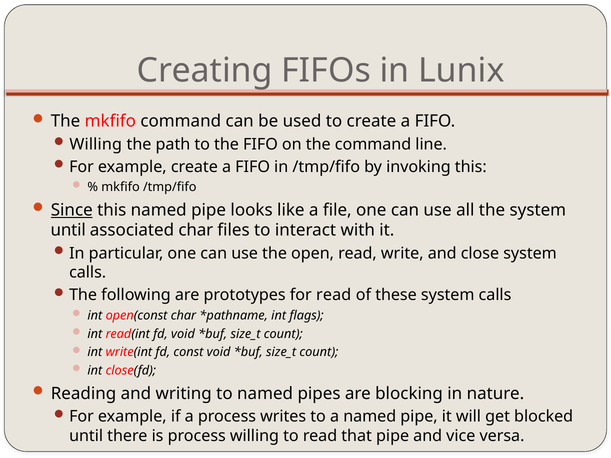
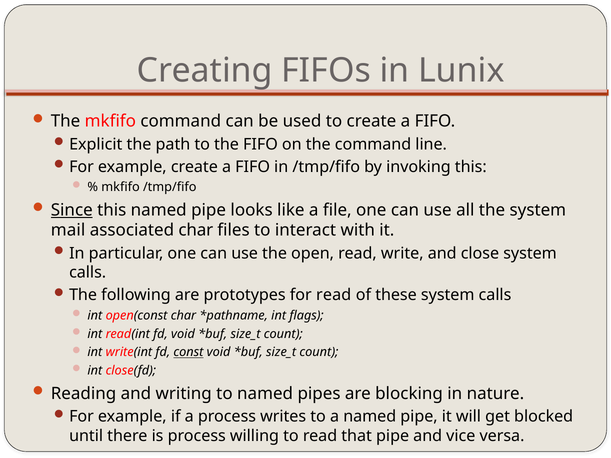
Willing at (96, 144): Willing -> Explicit
until at (68, 230): until -> mail
const underline: none -> present
